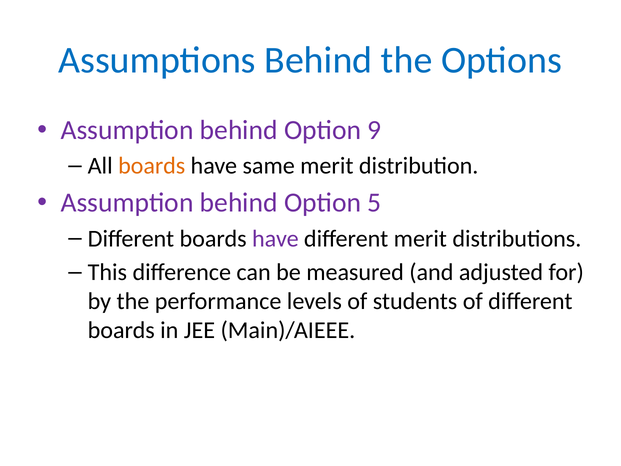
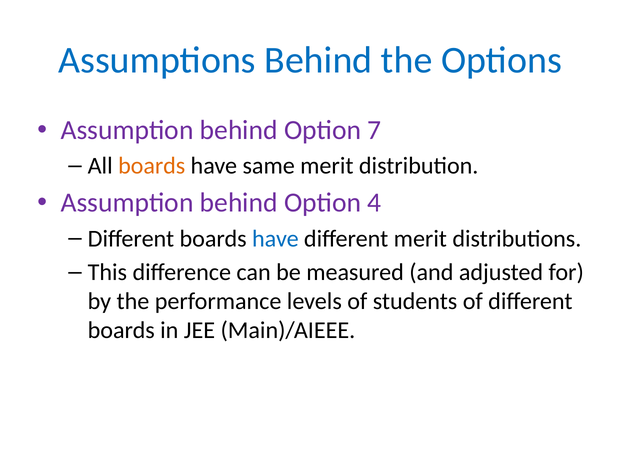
9: 9 -> 7
5: 5 -> 4
have at (275, 238) colour: purple -> blue
